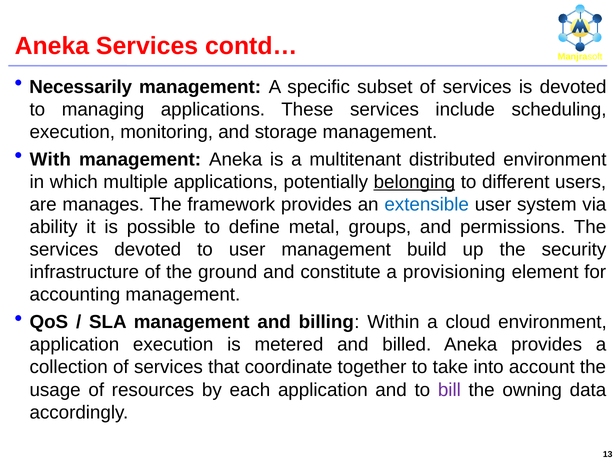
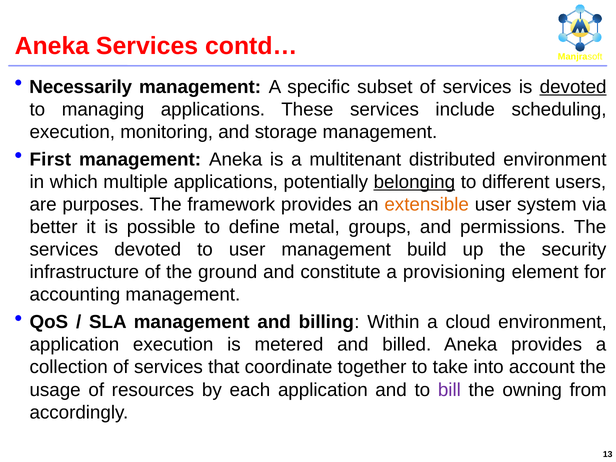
devoted at (573, 87) underline: none -> present
With: With -> First
manages: manages -> purposes
extensible colour: blue -> orange
ability: ability -> better
data: data -> from
